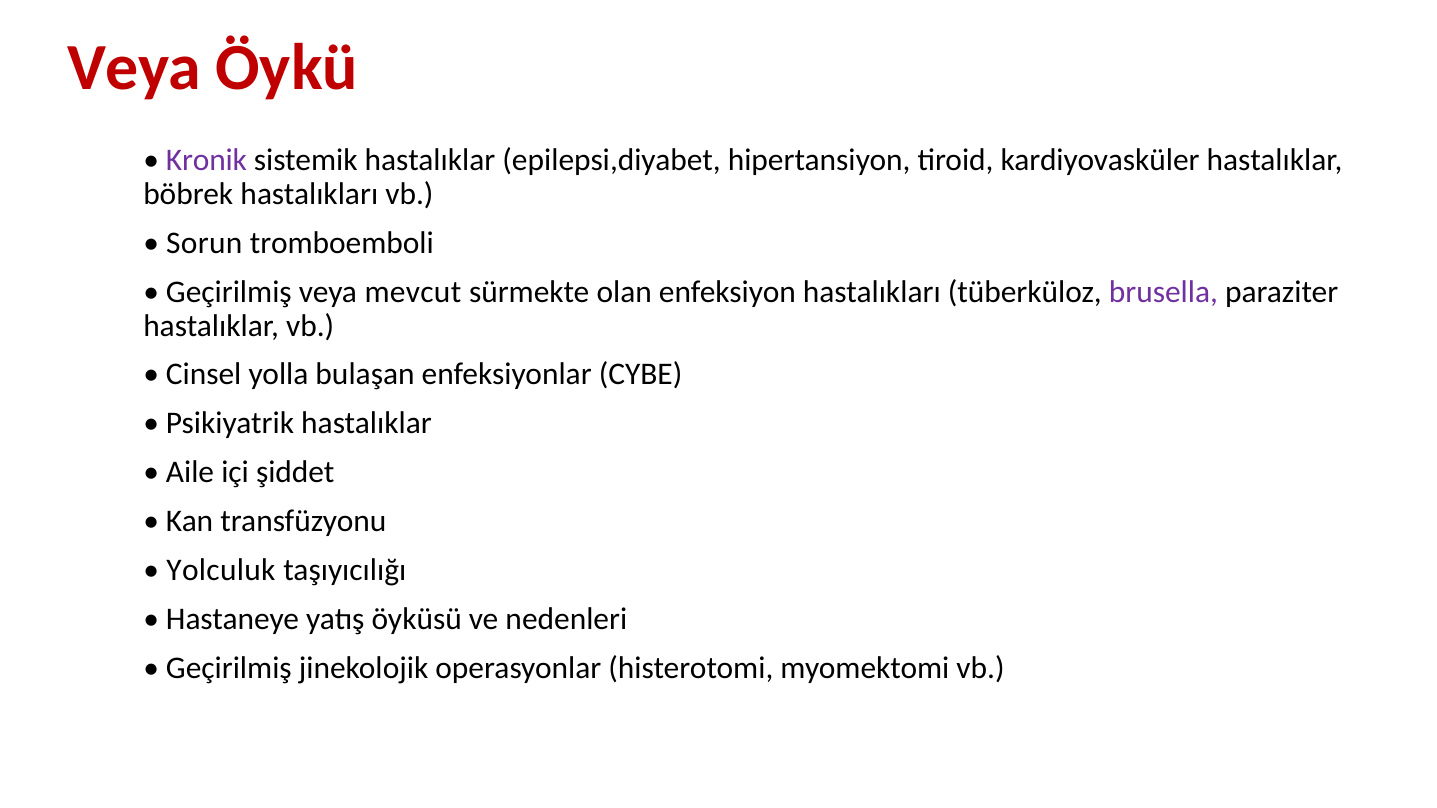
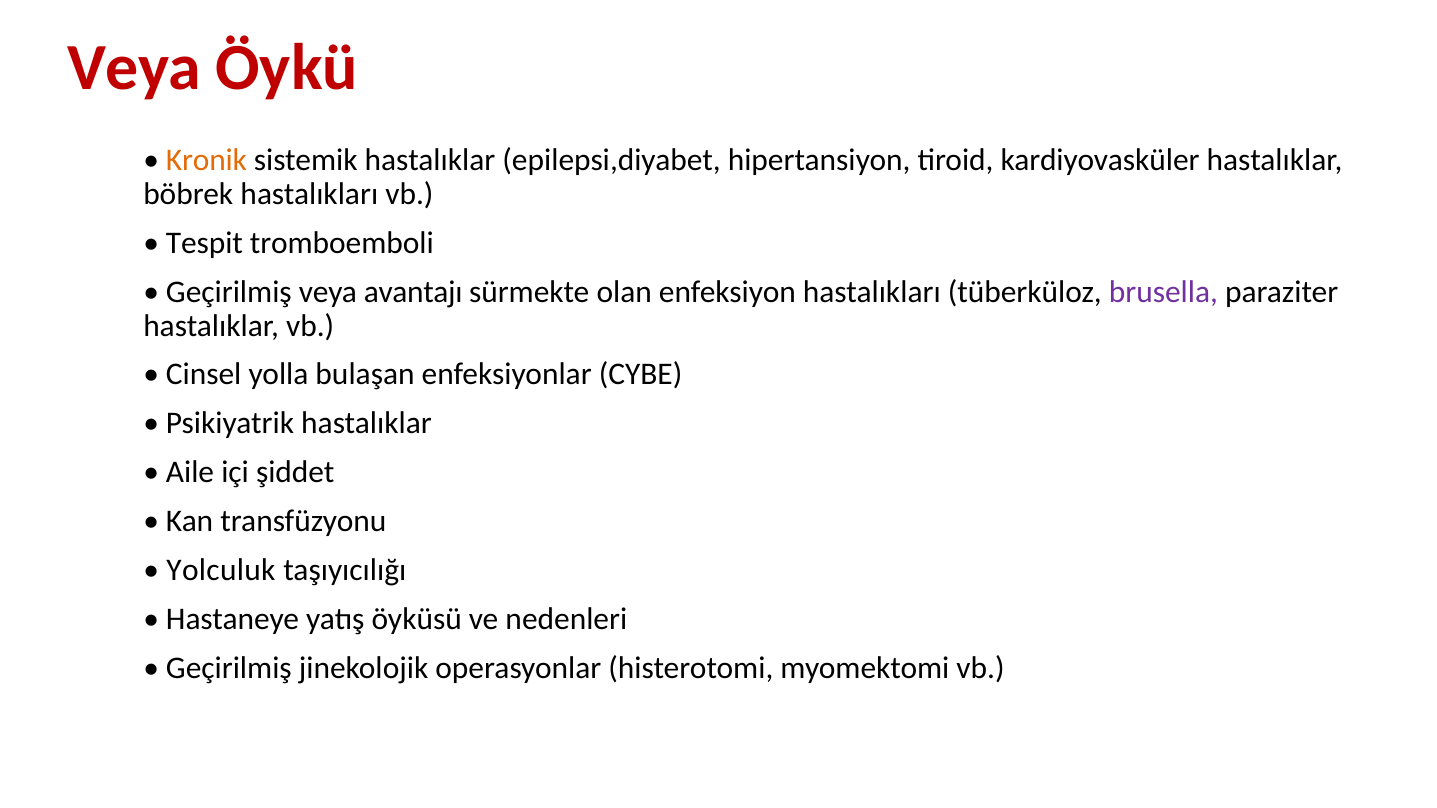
Kronik colour: purple -> orange
Sorun: Sorun -> Tespit
mevcut: mevcut -> avantajı
